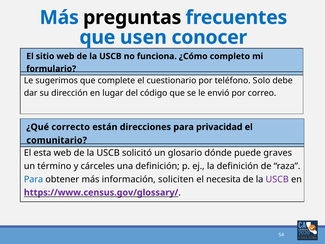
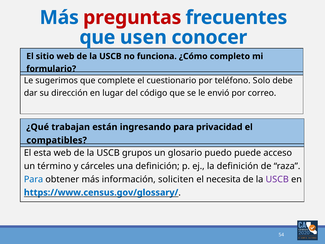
preguntas colour: black -> red
correcto: correcto -> trabajan
direcciones: direcciones -> ingresando
comunitario: comunitario -> compatibles
solicitó: solicitó -> grupos
dónde: dónde -> puedo
graves: graves -> acceso
https://www.census.gov/glossary/ colour: purple -> blue
